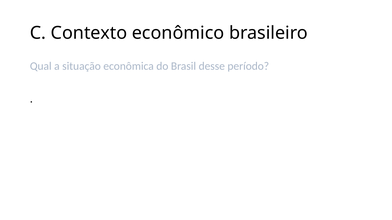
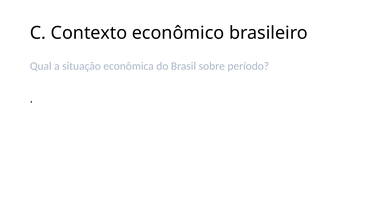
desse: desse -> sobre
